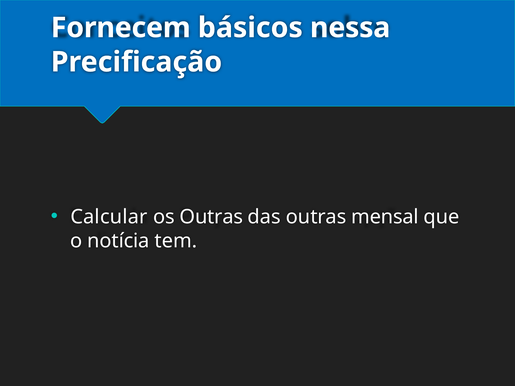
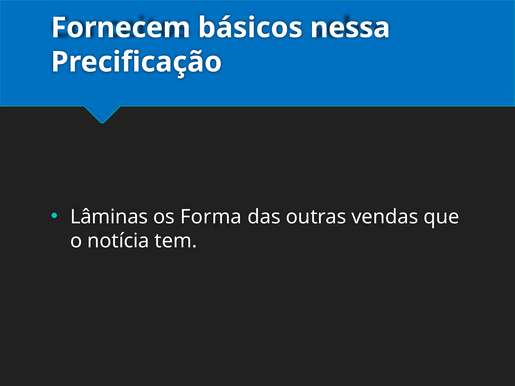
Calcular: Calcular -> Lâminas
os Outras: Outras -> Forma
mensal: mensal -> vendas
